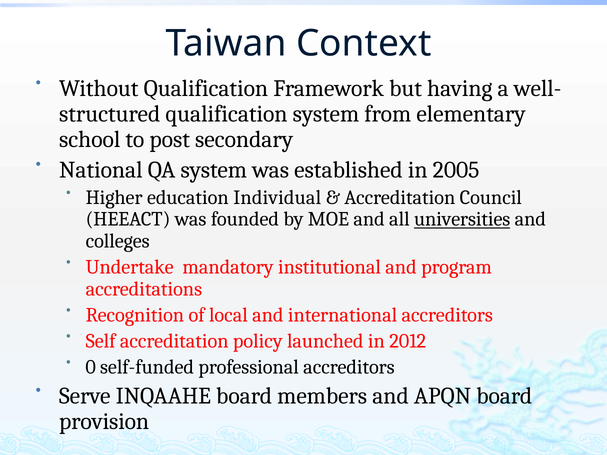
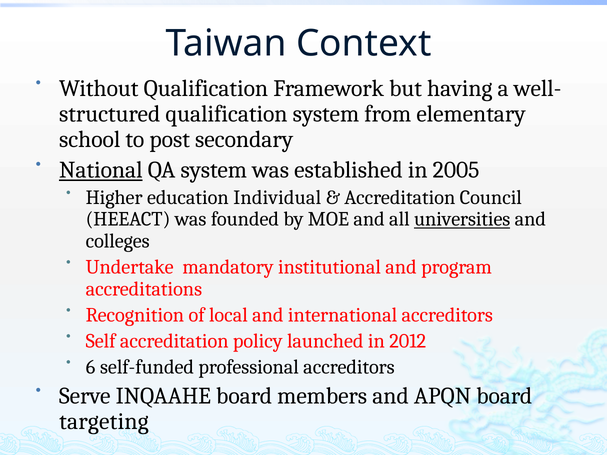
National underline: none -> present
0: 0 -> 6
provision: provision -> targeting
